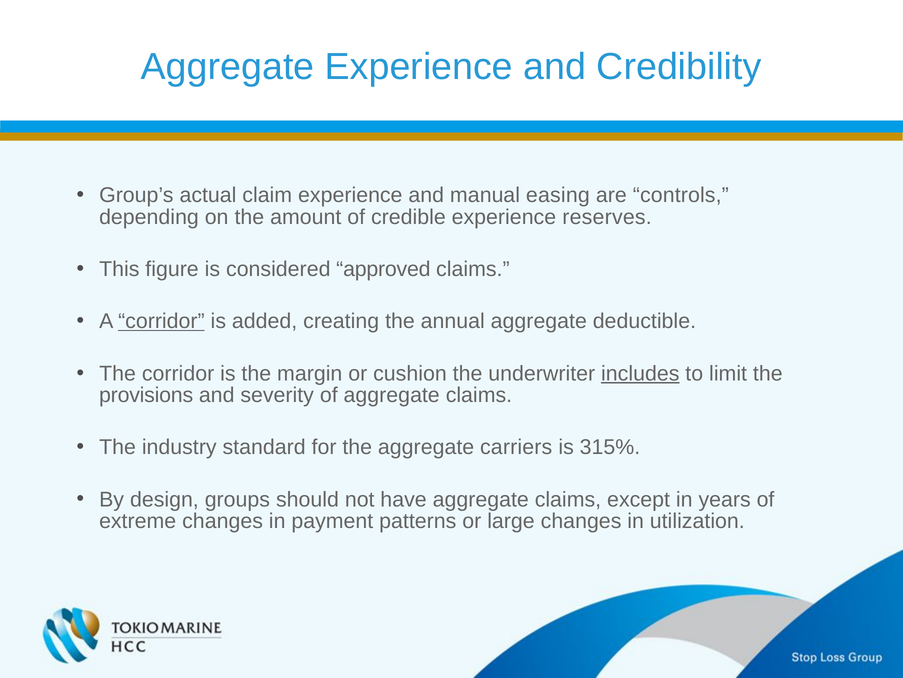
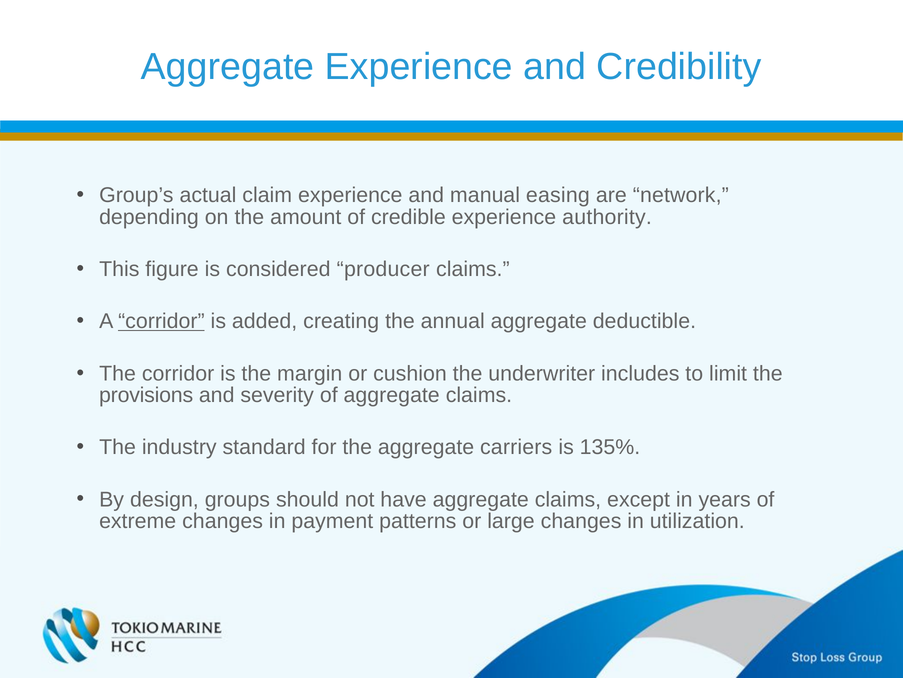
controls: controls -> network
reserves: reserves -> authority
approved: approved -> producer
includes underline: present -> none
315%: 315% -> 135%
